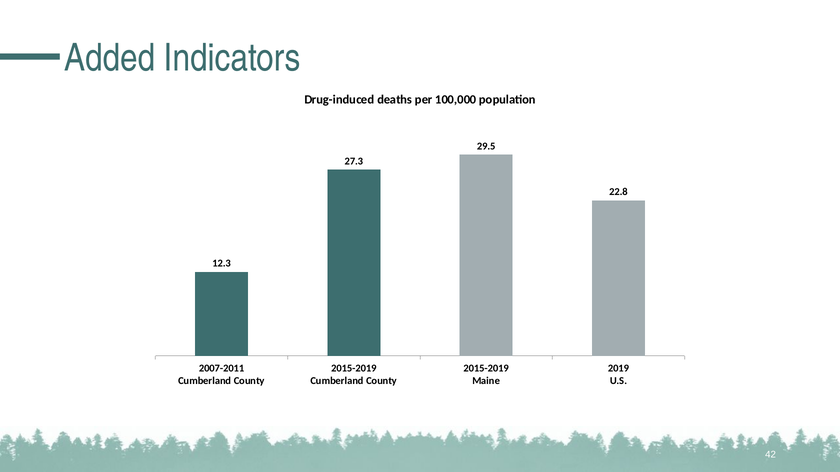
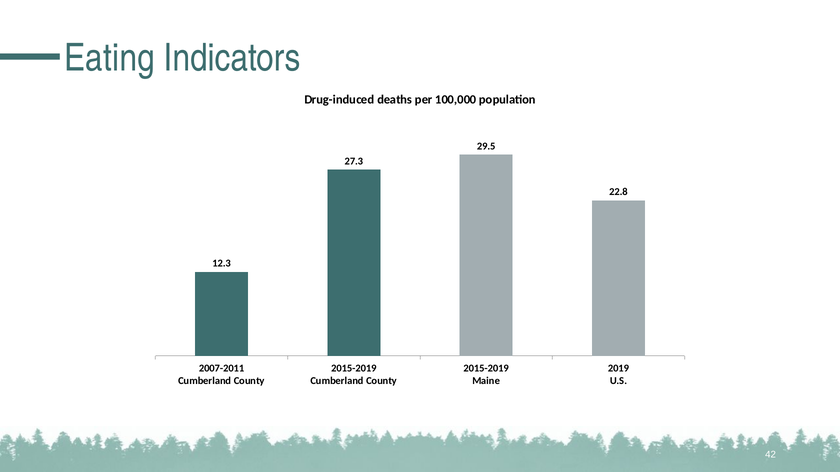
Added: Added -> Eating
